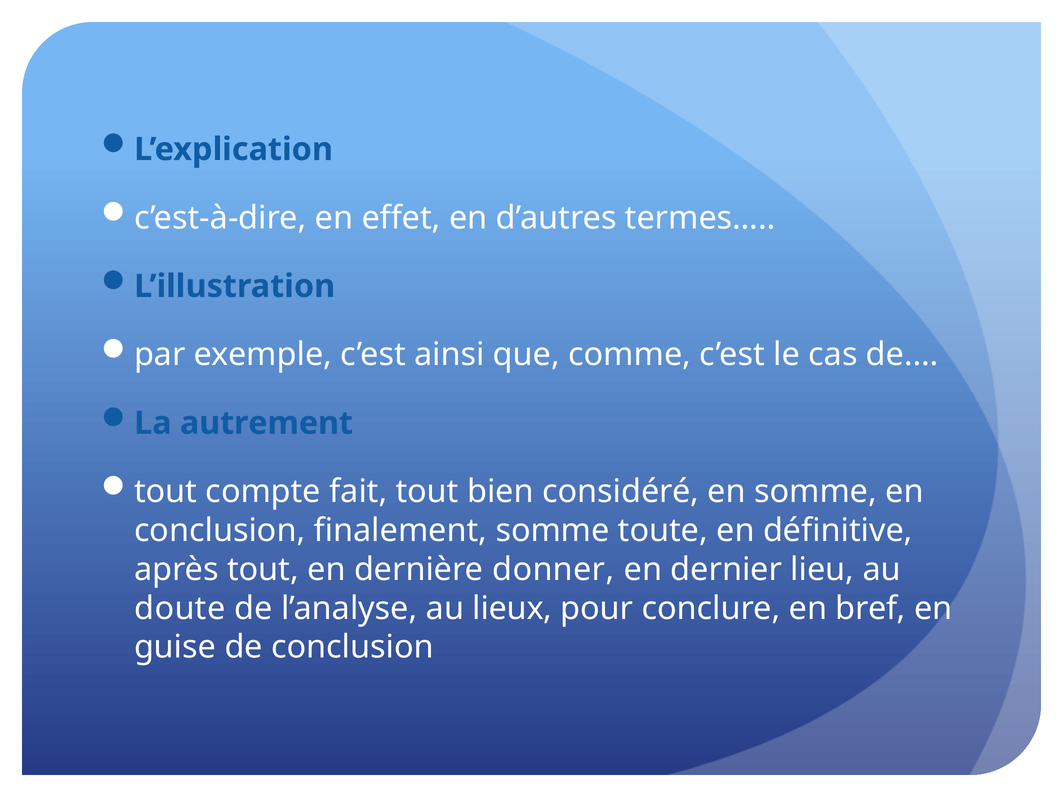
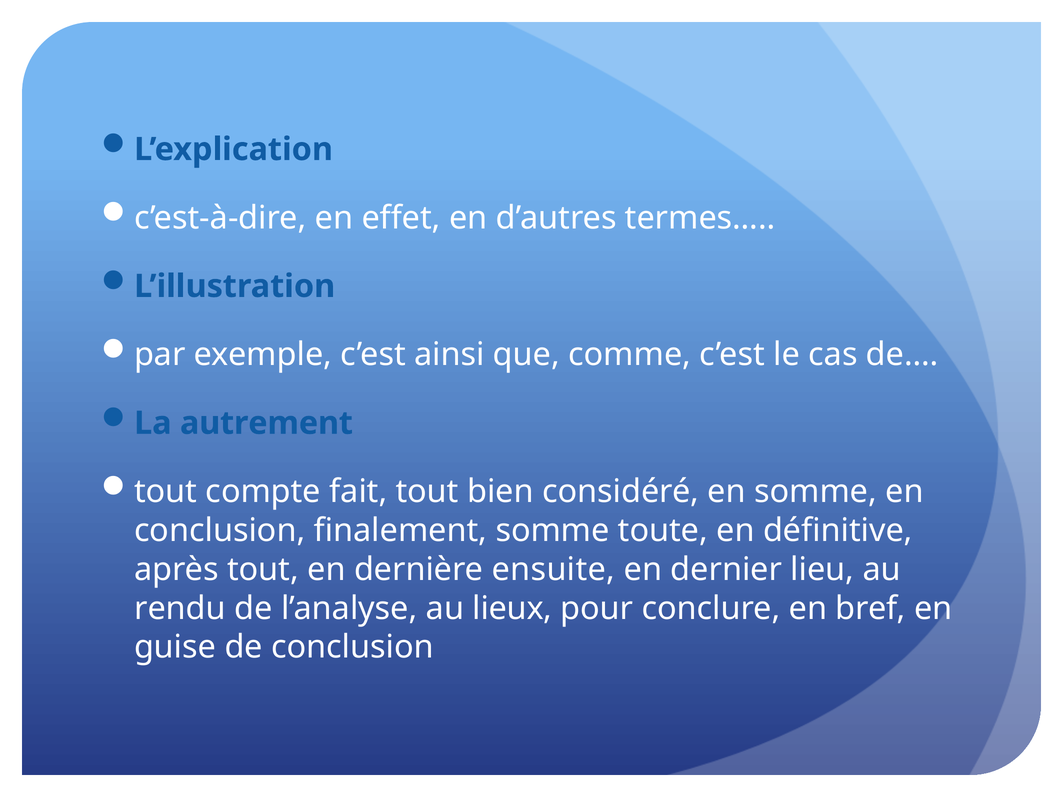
donner: donner -> ensuite
doute: doute -> rendu
